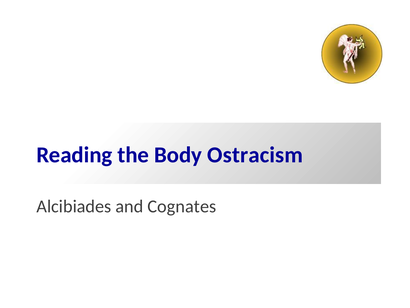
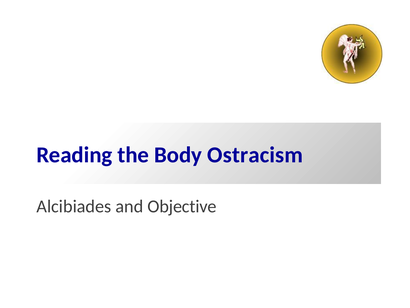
Cognates: Cognates -> Objective
